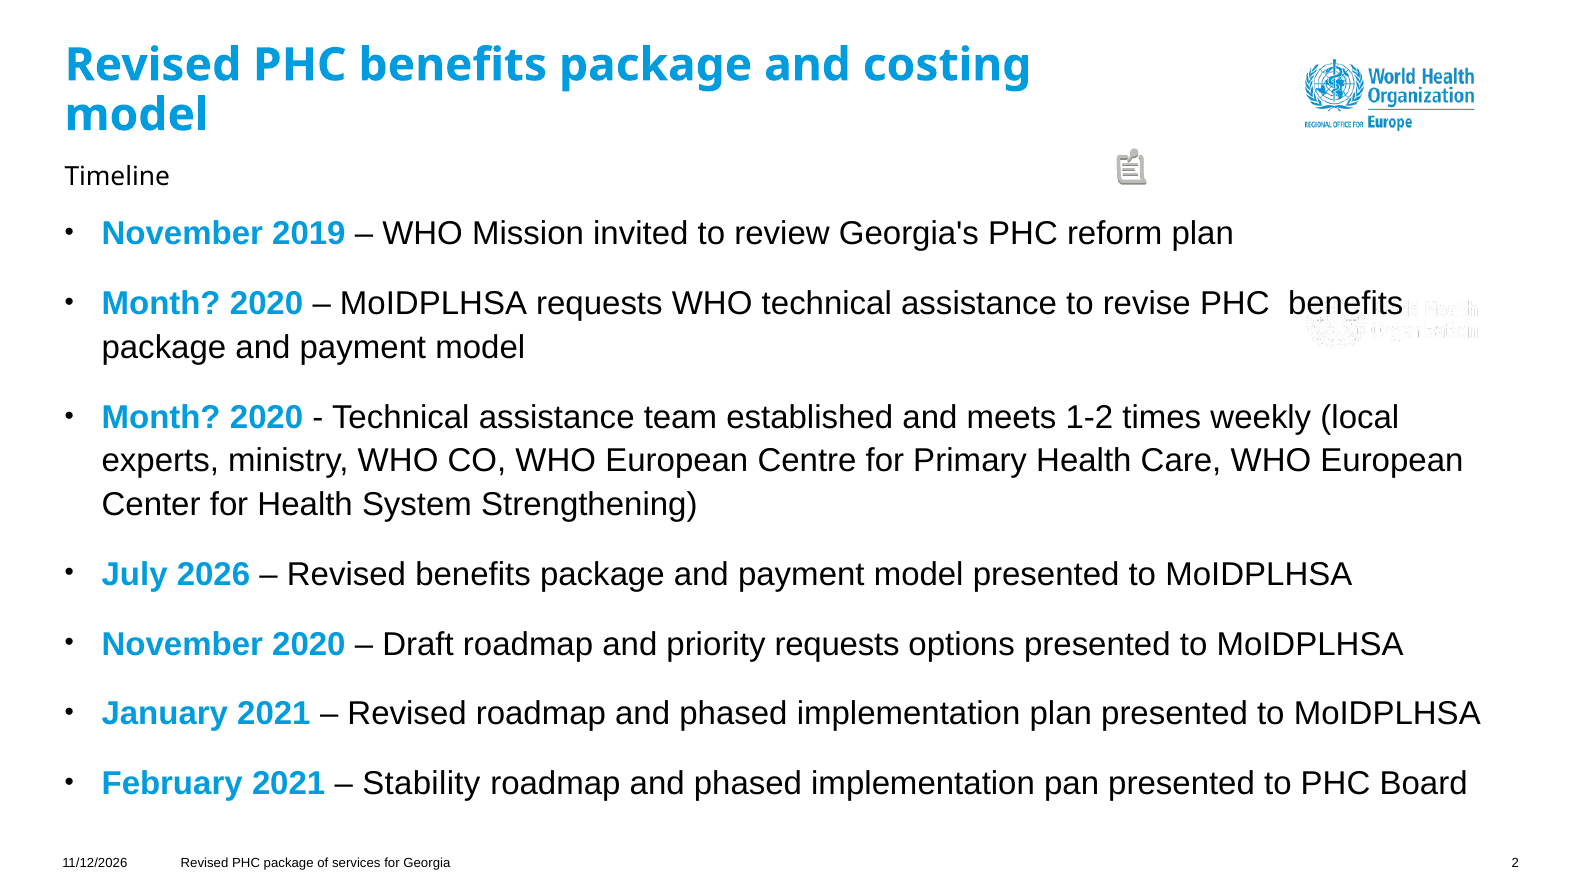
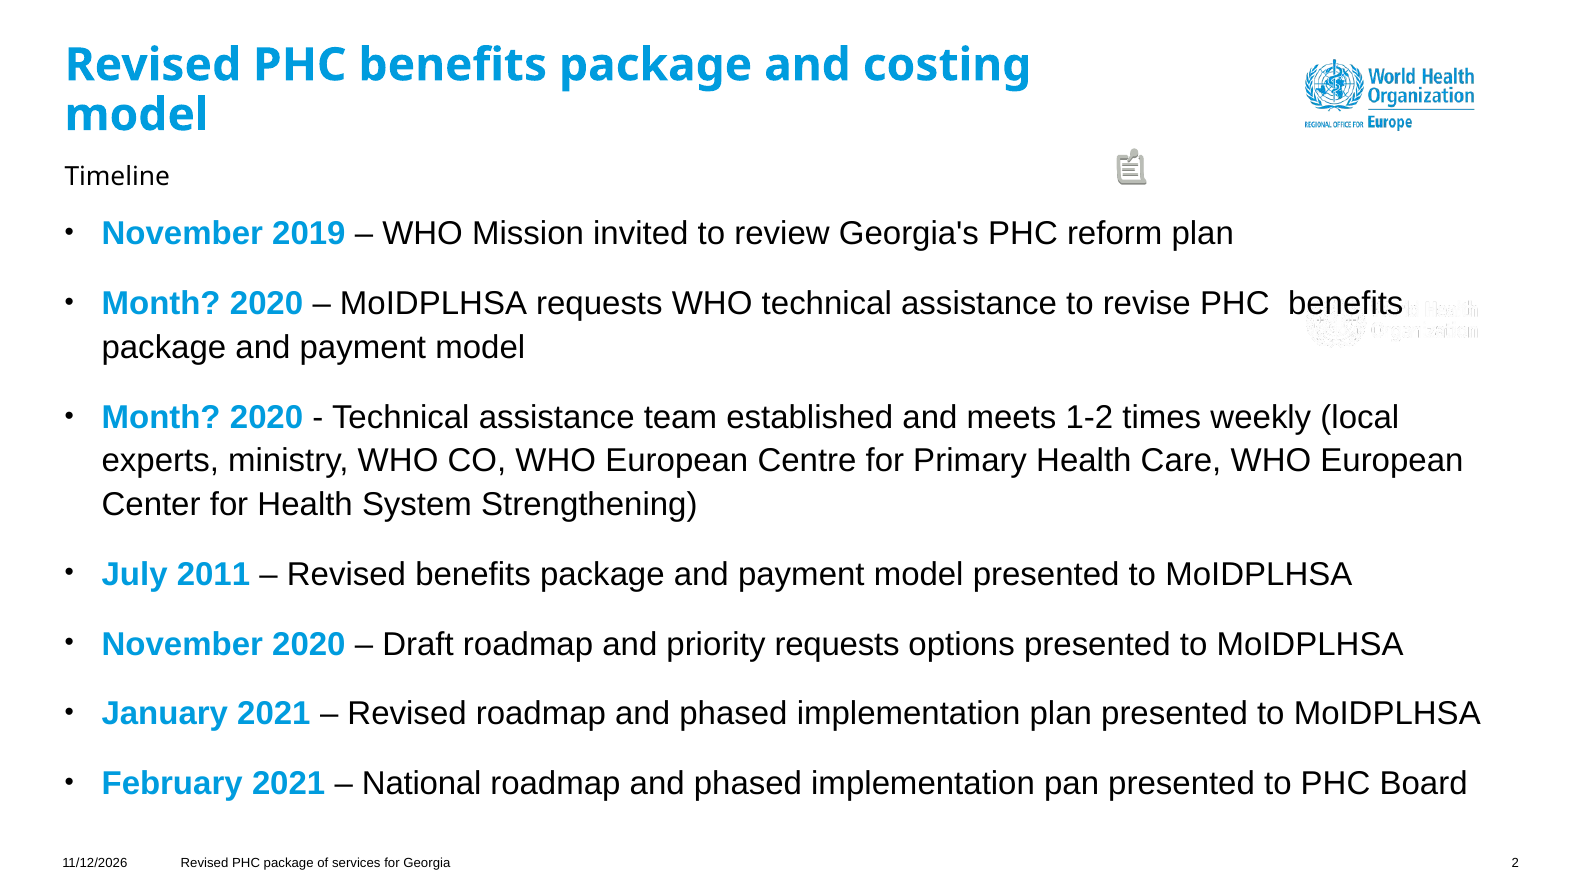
2026: 2026 -> 2011
Stability: Stability -> National
